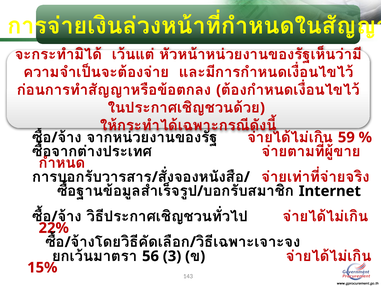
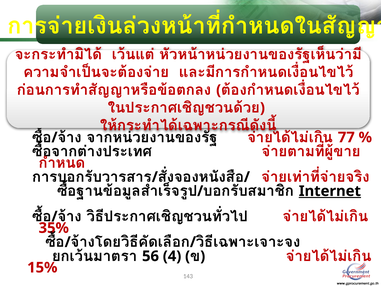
59: 59 -> 77
Internet underline: none -> present
22%: 22% -> 35%
3: 3 -> 4
